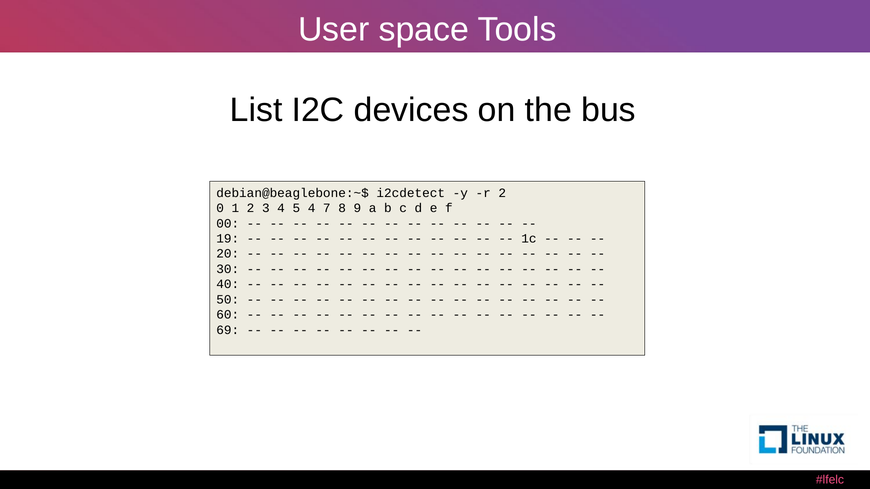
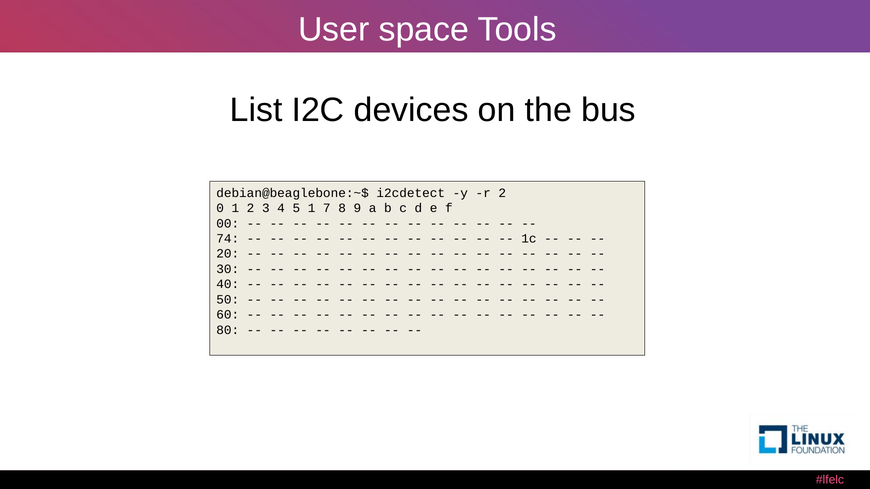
5 4: 4 -> 1
19: 19 -> 74
69: 69 -> 80
